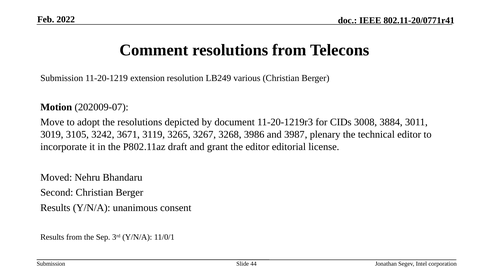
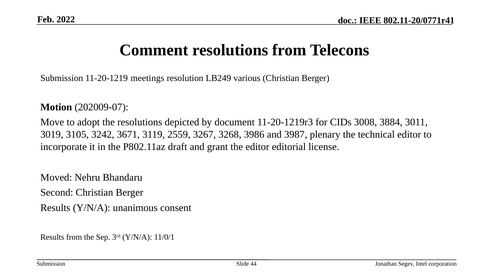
extension: extension -> meetings
3265: 3265 -> 2559
